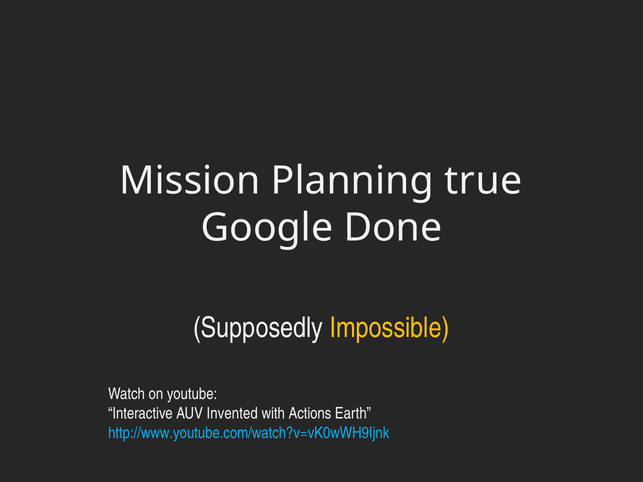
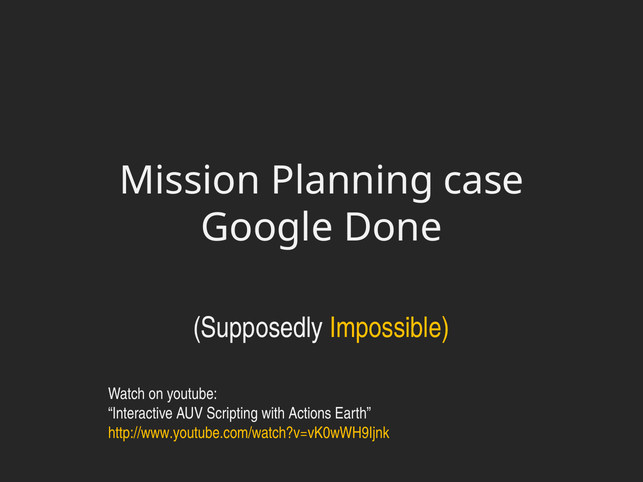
true: true -> case
Invented: Invented -> Scripting
http://www.youtube.com/watch?v=vK0wWH9Ijnk colour: light blue -> yellow
